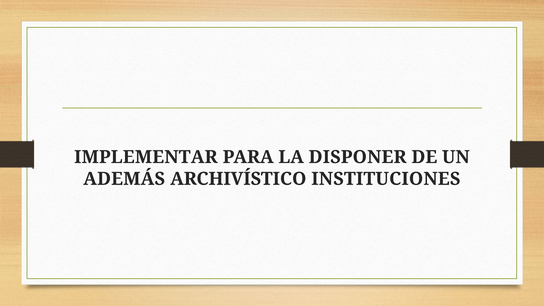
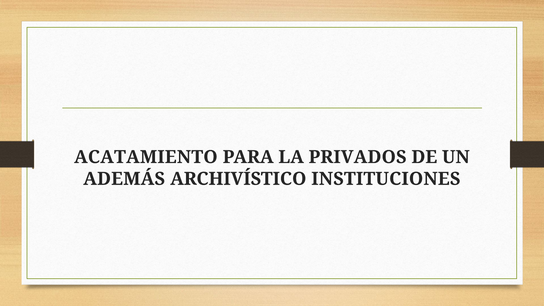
IMPLEMENTAR: IMPLEMENTAR -> ACATAMIENTO
DISPONER: DISPONER -> PRIVADOS
